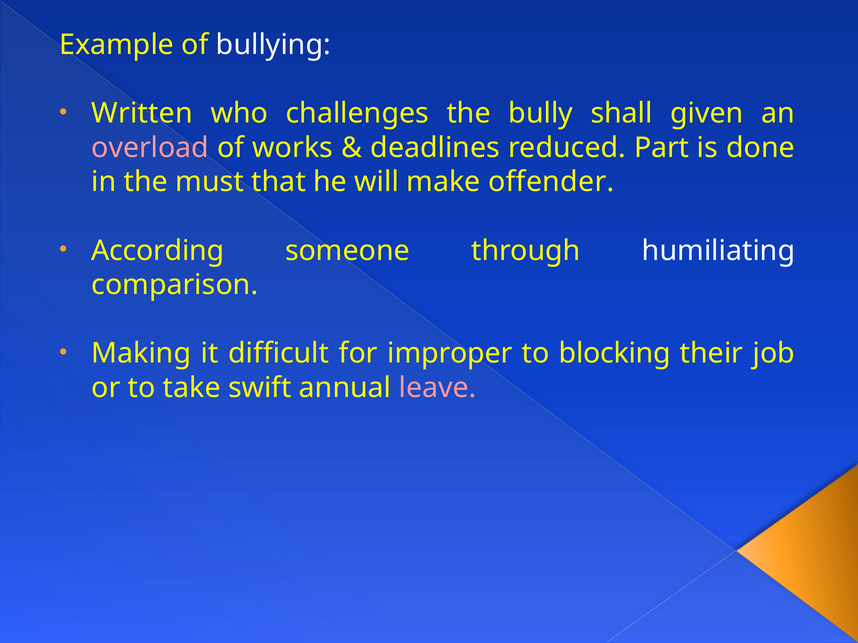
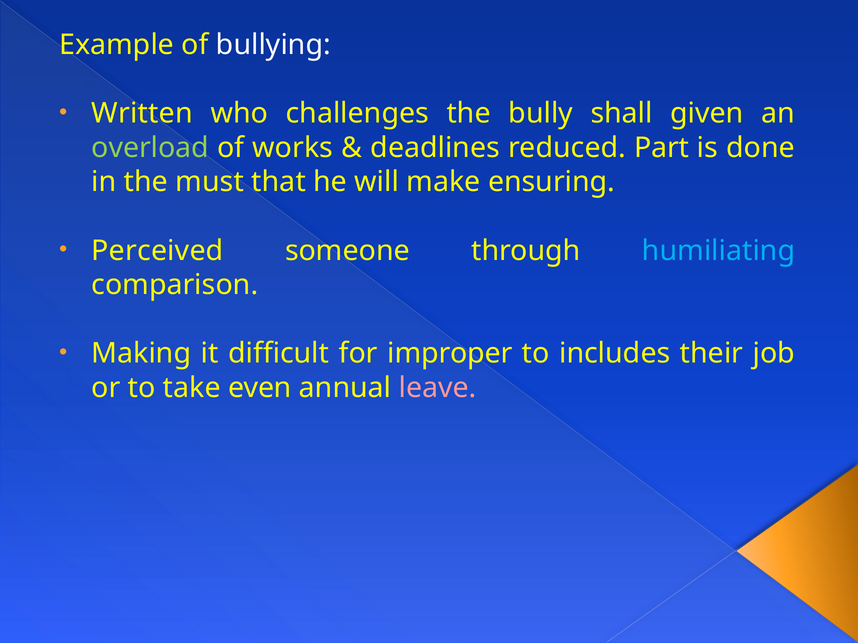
overload colour: pink -> light green
offender: offender -> ensuring
According: According -> Perceived
humiliating colour: white -> light blue
blocking: blocking -> includes
swift: swift -> even
